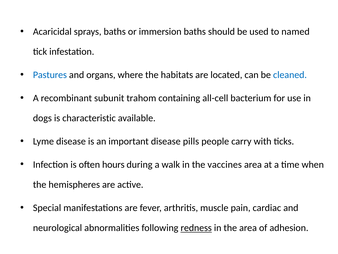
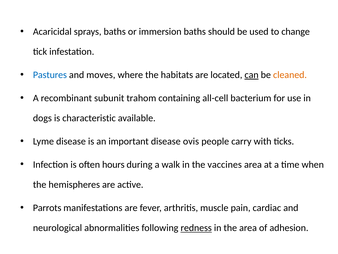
named: named -> change
organs: organs -> moves
can underline: none -> present
cleaned colour: blue -> orange
pills: pills -> ovis
Special: Special -> Parrots
